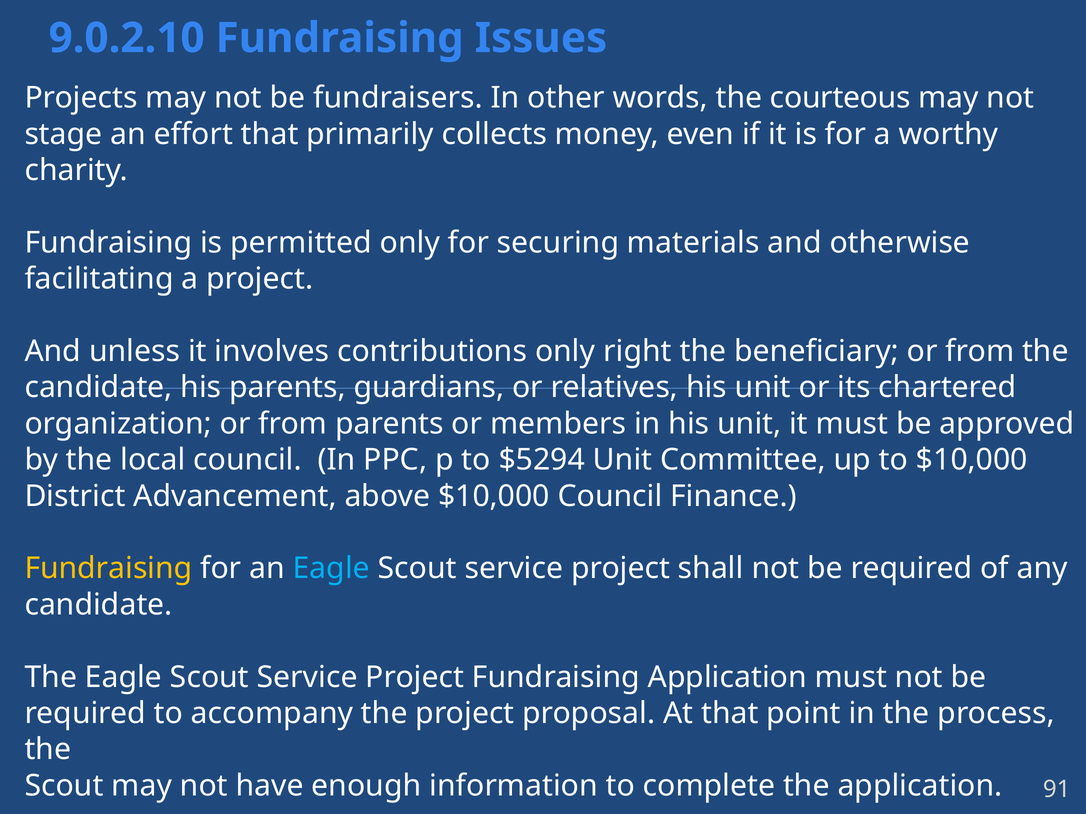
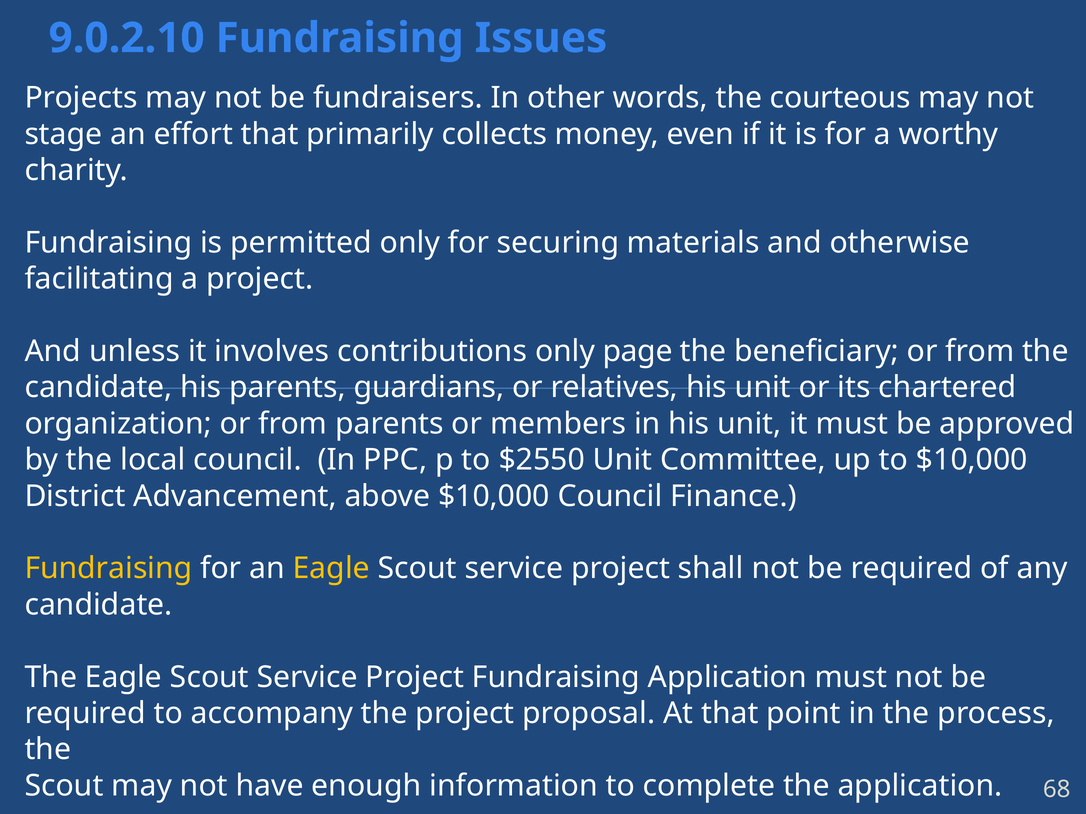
right: right -> page
$5294: $5294 -> $2550
Eagle at (331, 569) colour: light blue -> yellow
91: 91 -> 68
